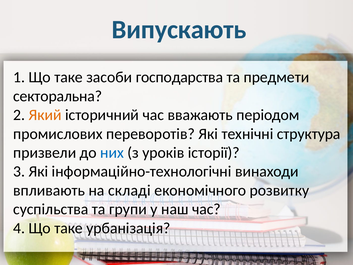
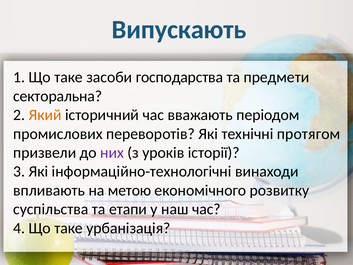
структура: структура -> протягом
них colour: blue -> purple
складі: складі -> метою
групи: групи -> етапи
